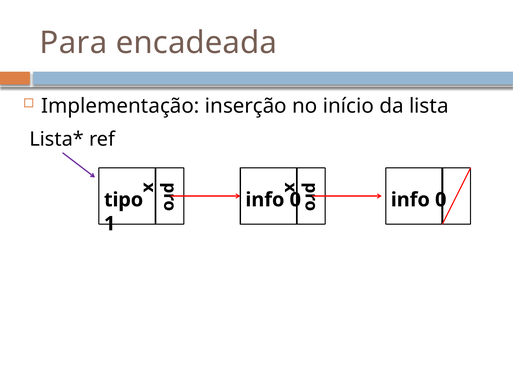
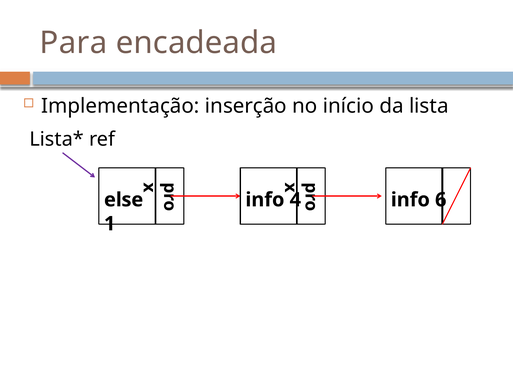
tipo: tipo -> else
0 at (295, 200): 0 -> 4
0 at (441, 200): 0 -> 6
